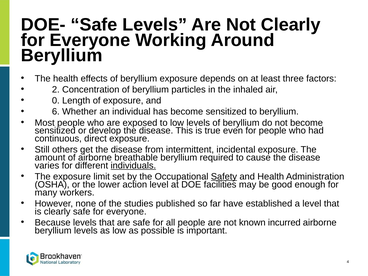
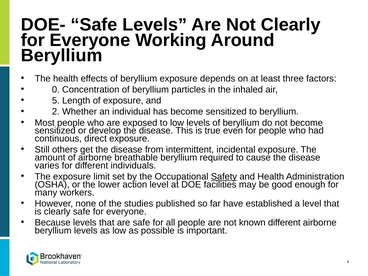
2: 2 -> 0
0: 0 -> 5
6: 6 -> 2
individuals underline: present -> none
known incurred: incurred -> different
